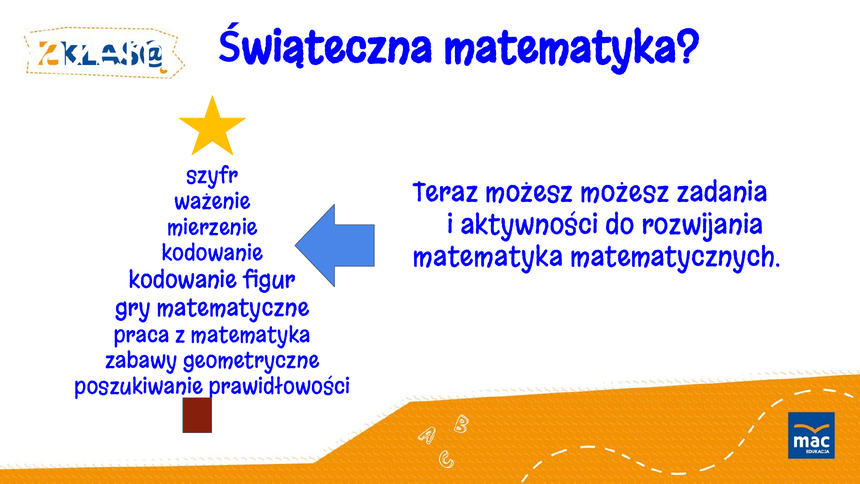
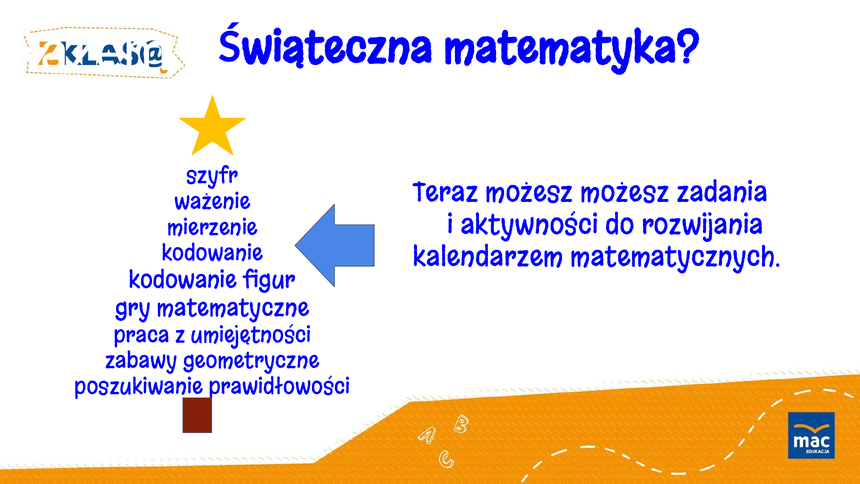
matematyka at (488, 257): matematyka -> kalendarzem
z matematyka: matematyka -> umiejętności
